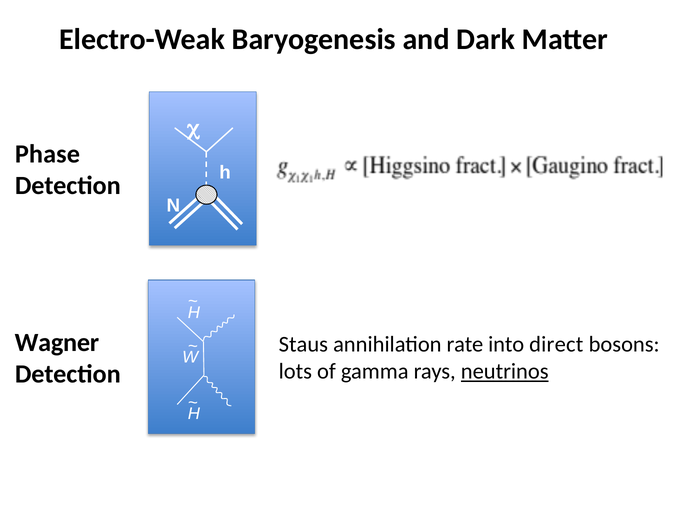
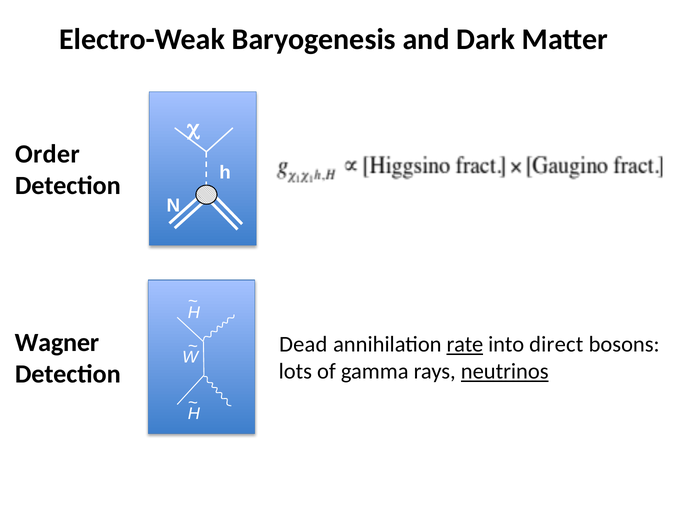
Phase: Phase -> Order
Staus: Staus -> Dead
rate underline: none -> present
